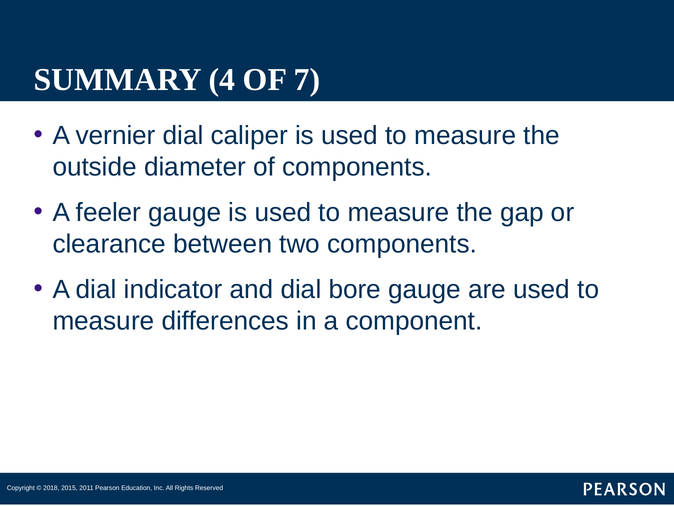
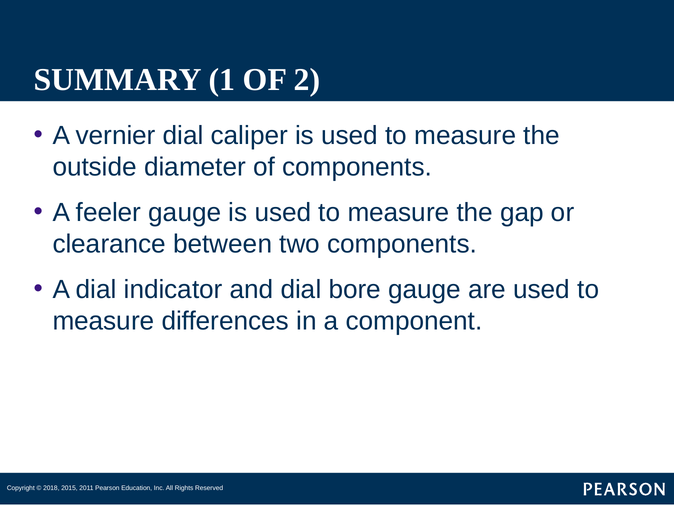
4: 4 -> 1
7: 7 -> 2
